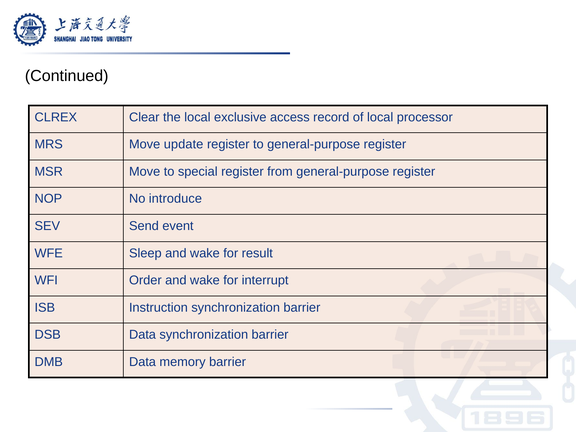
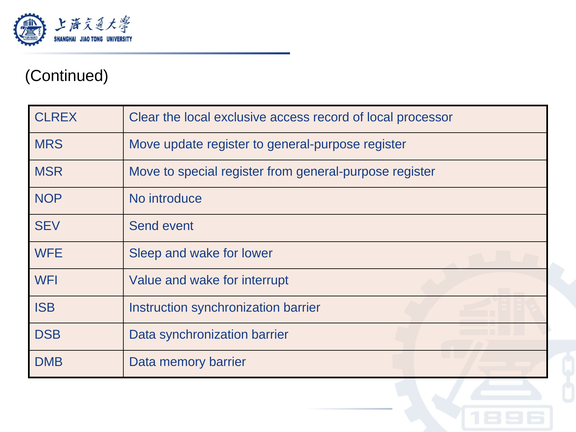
result: result -> lower
Order: Order -> Value
